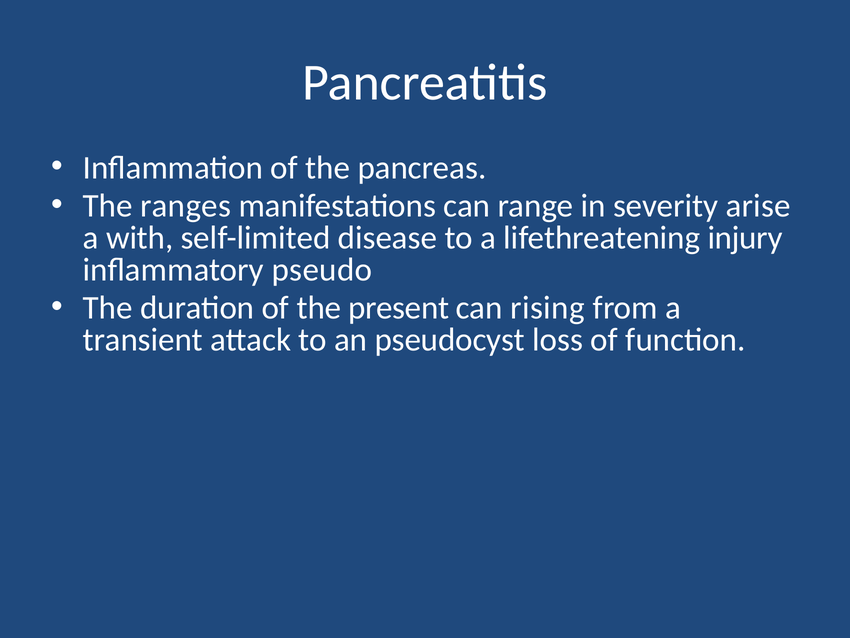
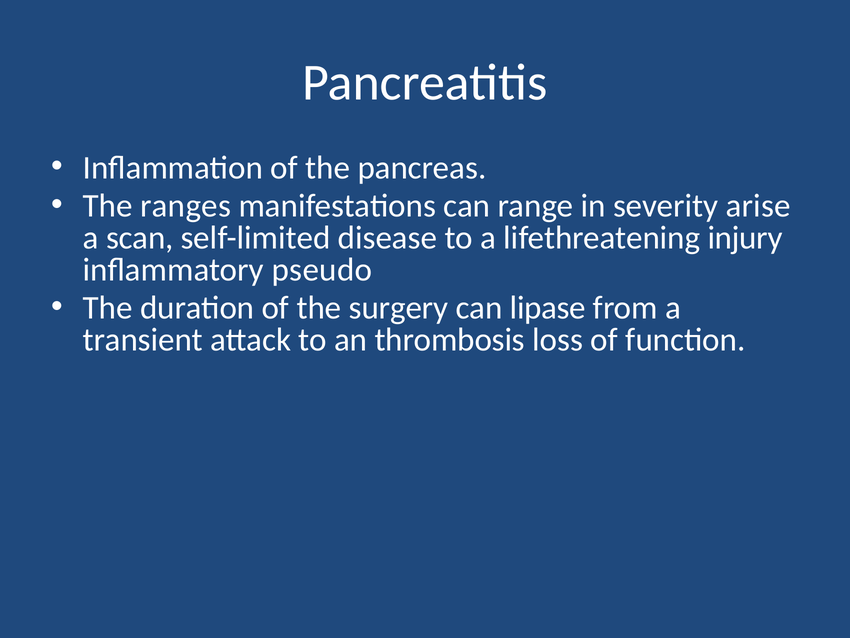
with: with -> scan
present: present -> surgery
rising: rising -> lipase
pseudocyst: pseudocyst -> thrombosis
